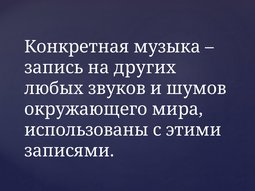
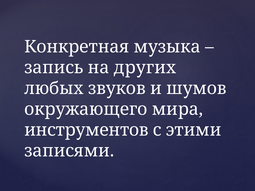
использованы: использованы -> инструментов
